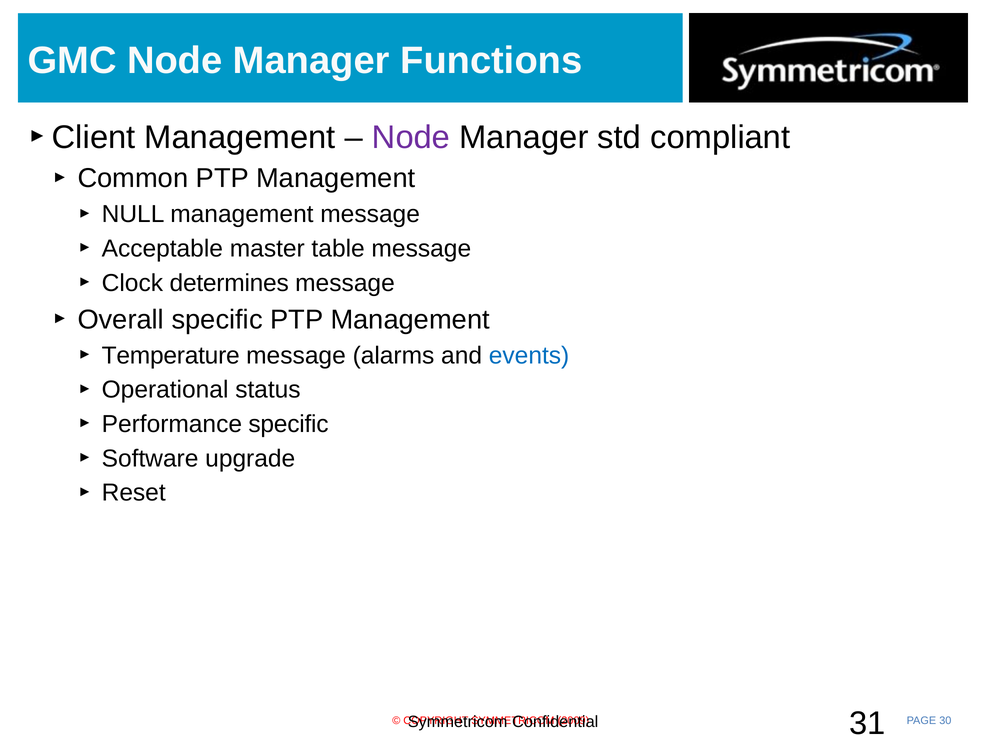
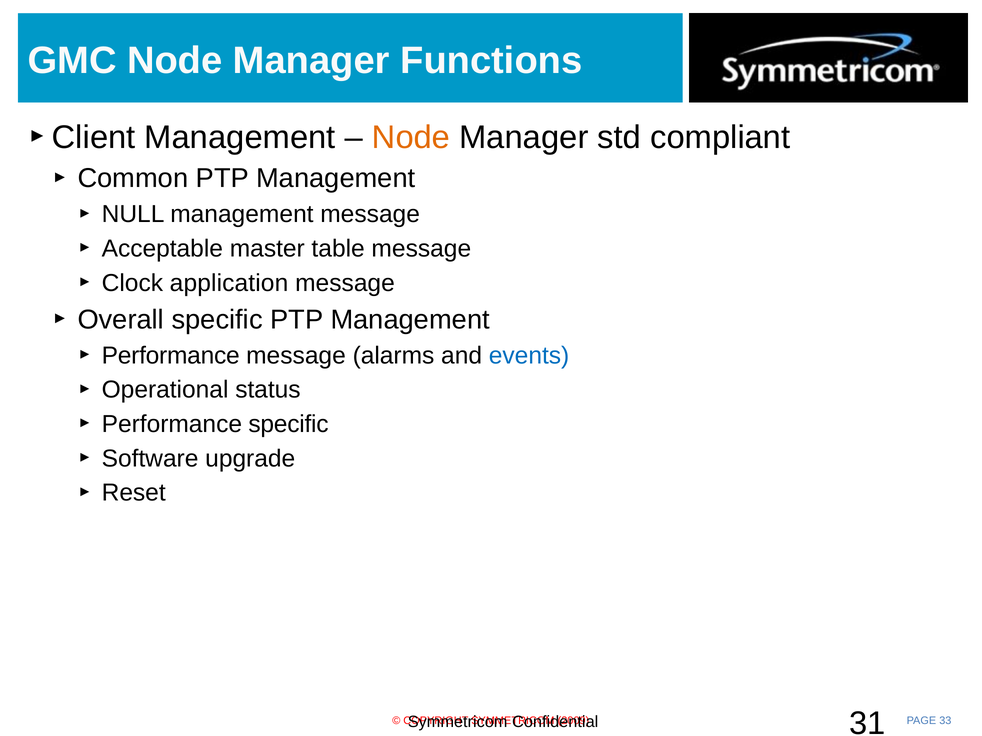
Node at (411, 137) colour: purple -> orange
determines: determines -> application
Temperature at (171, 356): Temperature -> Performance
30: 30 -> 33
